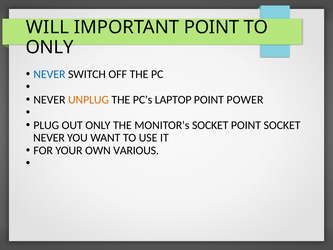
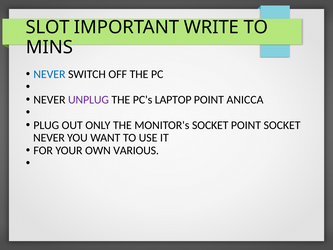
WILL: WILL -> SLOT
IMPORTANT POINT: POINT -> WRITE
ONLY at (50, 47): ONLY -> MINS
UNPLUG colour: orange -> purple
POWER: POWER -> ANICCA
